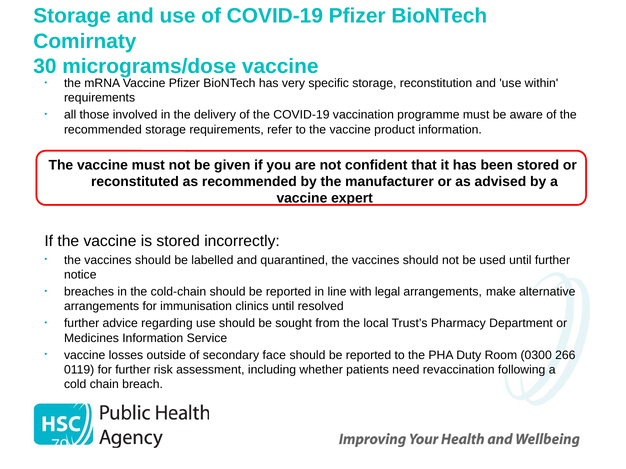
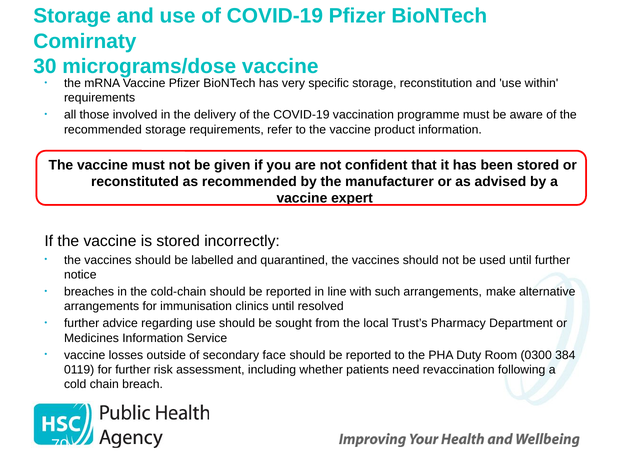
legal: legal -> such
266: 266 -> 384
